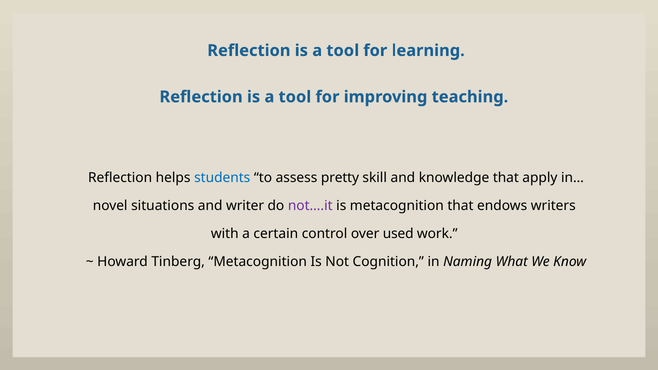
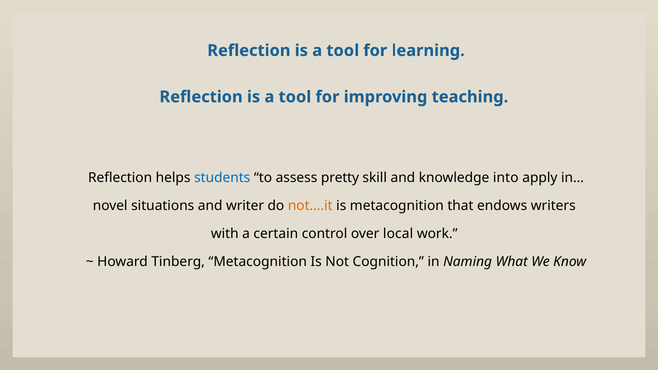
knowledge that: that -> into
not….it colour: purple -> orange
used: used -> local
